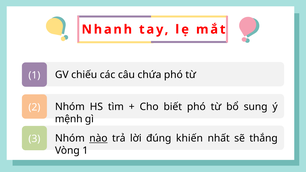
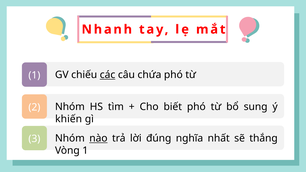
các underline: none -> present
mệnh: mệnh -> khiến
khiến: khiến -> nghĩa
